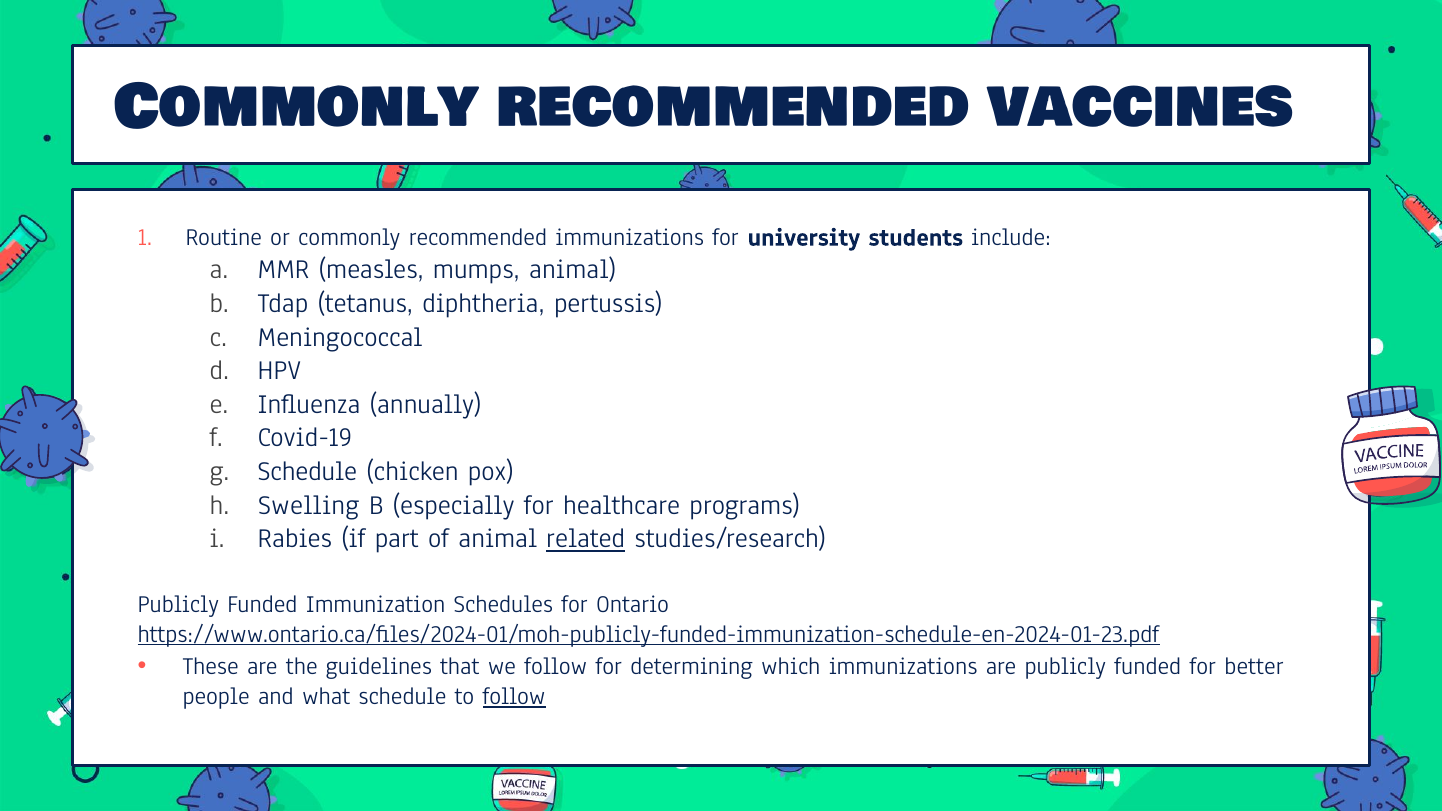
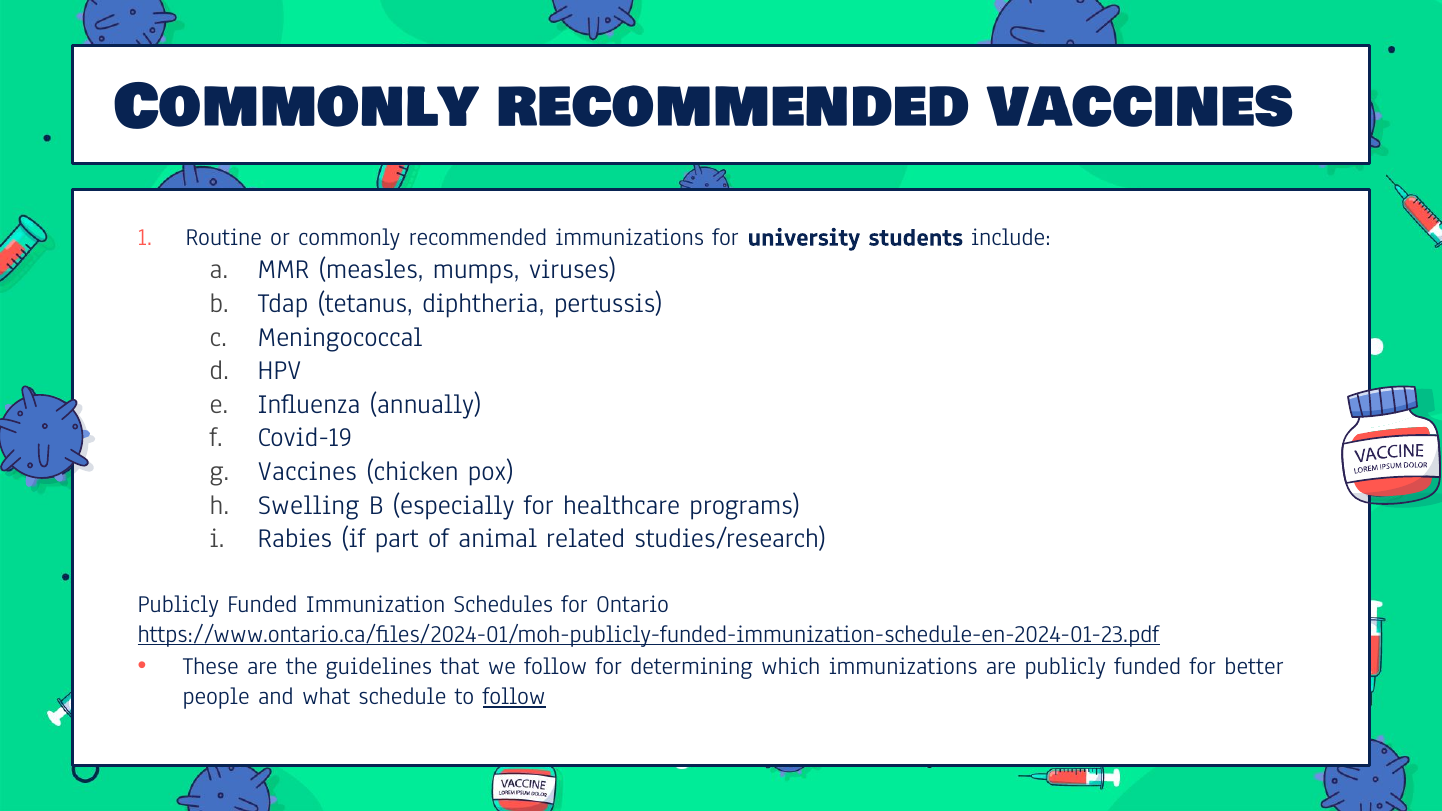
mumps animal: animal -> viruses
Schedule at (307, 471): Schedule -> Vaccines
related underline: present -> none
